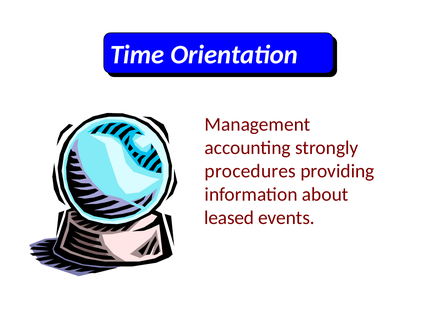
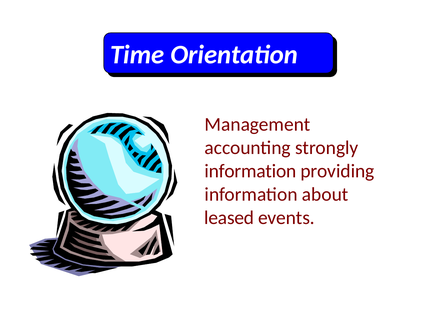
procedures at (250, 171): procedures -> information
